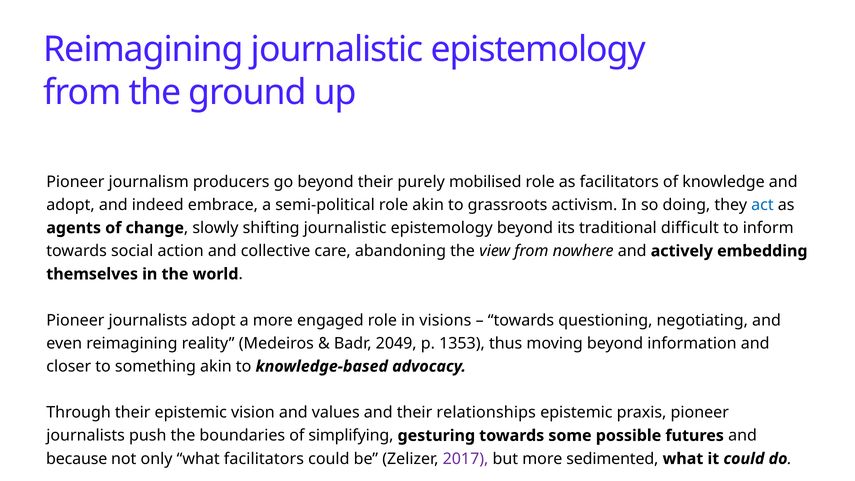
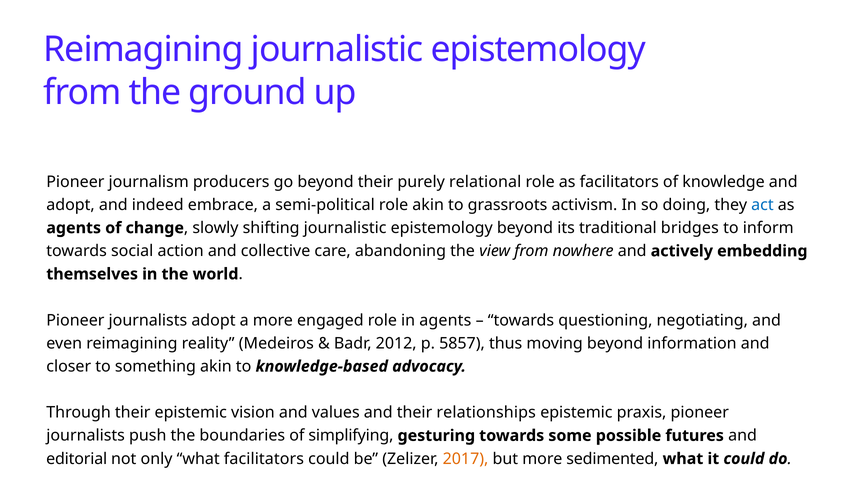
mobilised: mobilised -> relational
difficult: difficult -> bridges
in visions: visions -> agents
2049: 2049 -> 2012
1353: 1353 -> 5857
because: because -> editorial
2017 colour: purple -> orange
